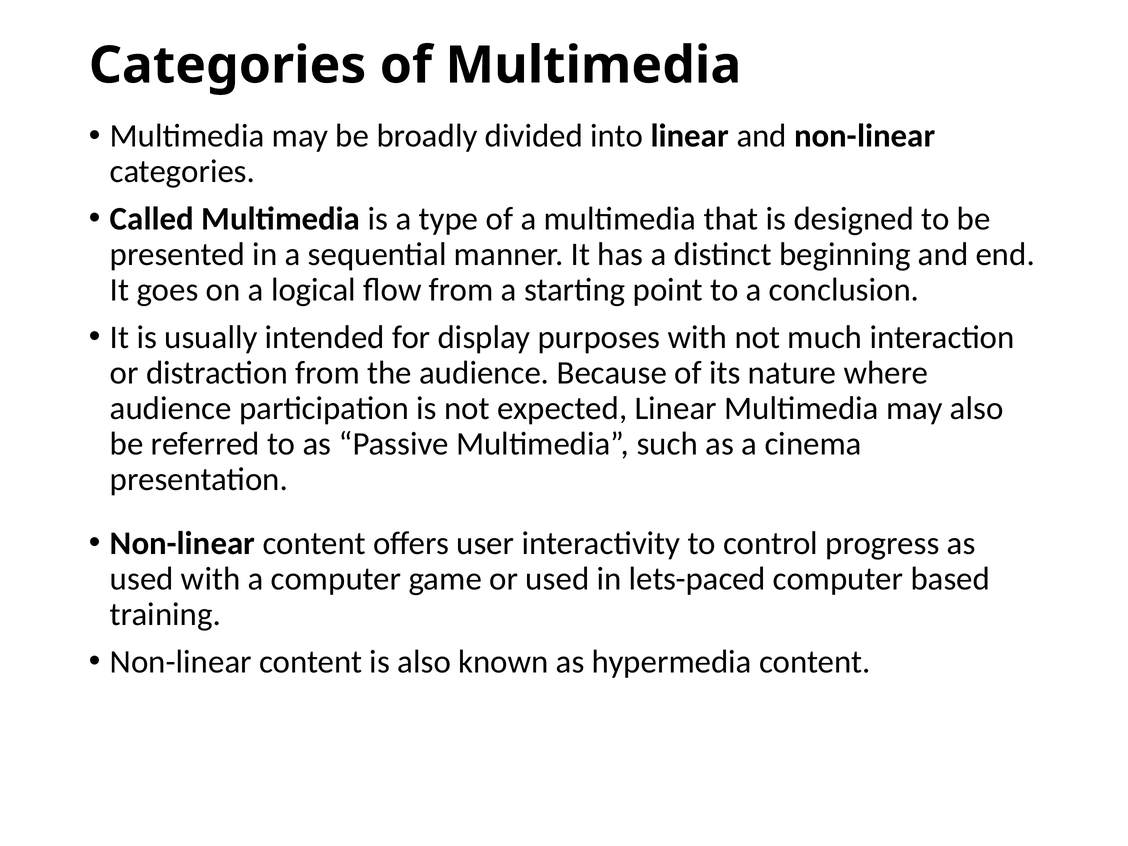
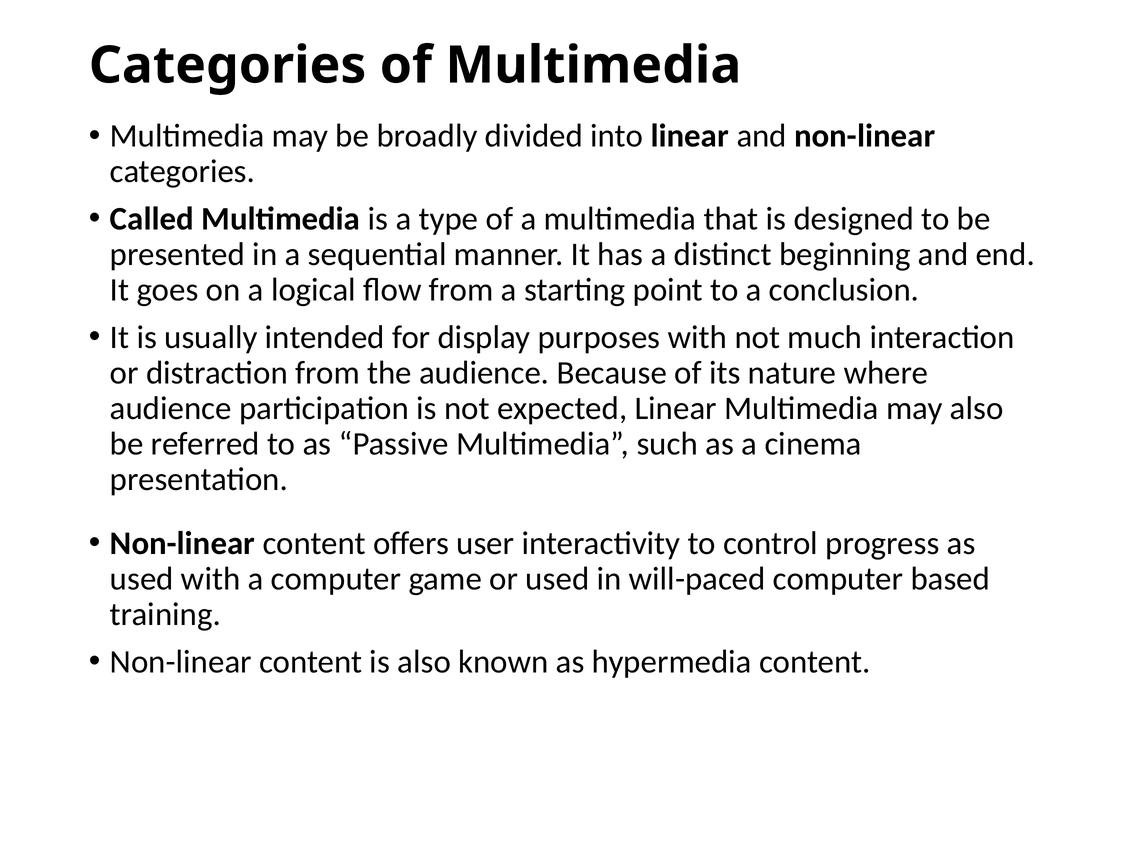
lets-paced: lets-paced -> will-paced
